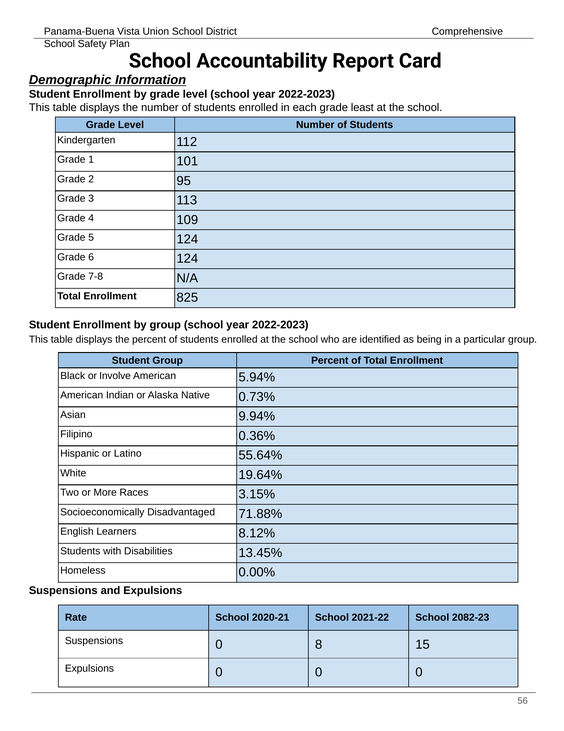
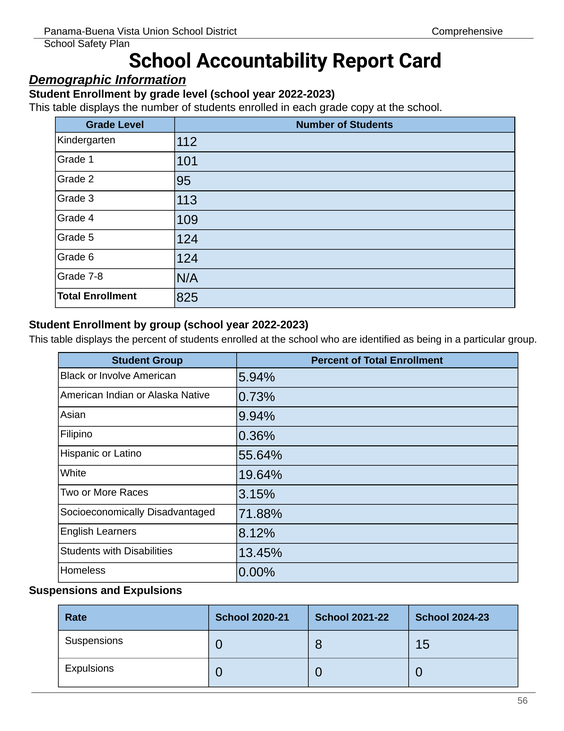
least: least -> copy
2082-23: 2082-23 -> 2024-23
